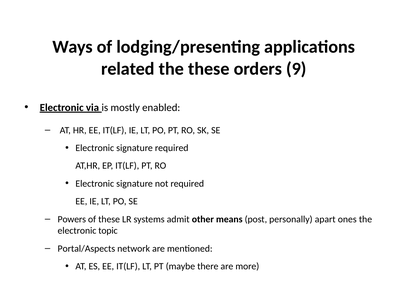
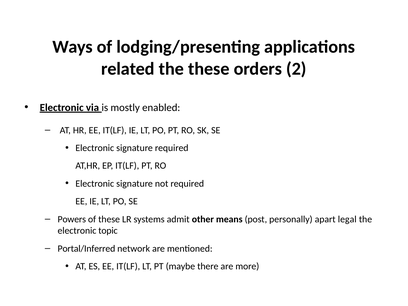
9: 9 -> 2
ones: ones -> legal
Portal/Aspects: Portal/Aspects -> Portal/Inferred
